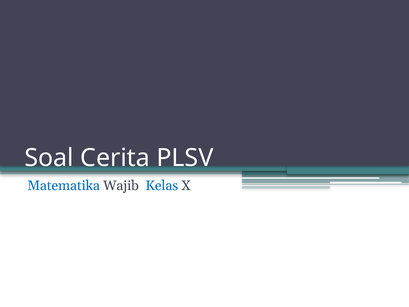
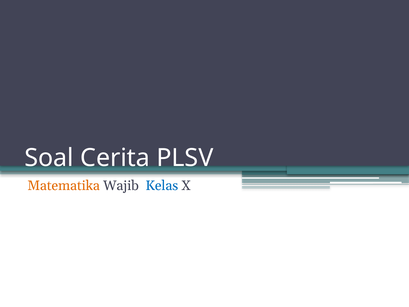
Matematika colour: blue -> orange
